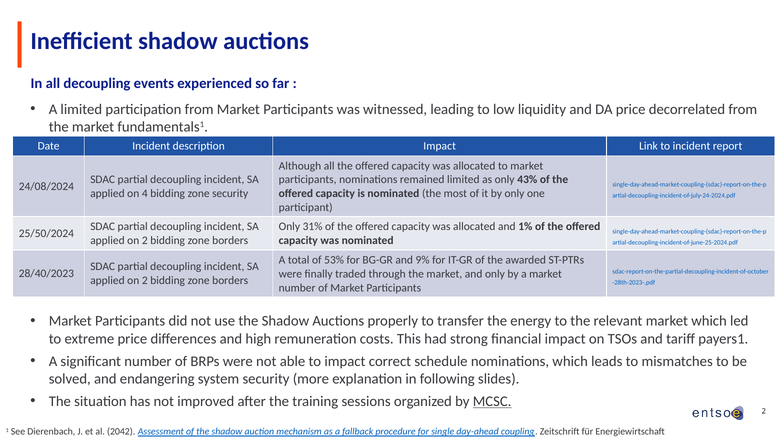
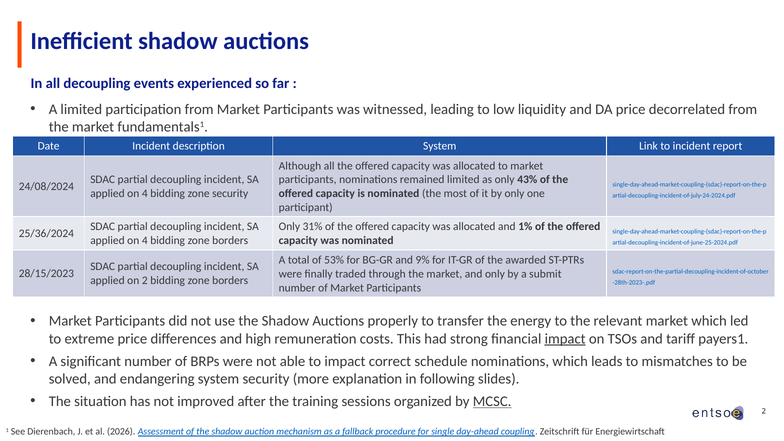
description Impact: Impact -> System
25/50/2024: 25/50/2024 -> 25/36/2024
2 at (145, 240): 2 -> 4
28/40/2023: 28/40/2023 -> 28/15/2023
a market: market -> submit
impact at (565, 339) underline: none -> present
2042: 2042 -> 2026
